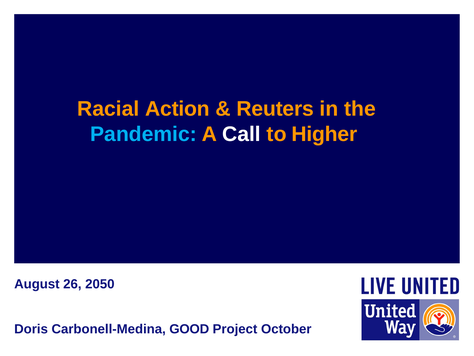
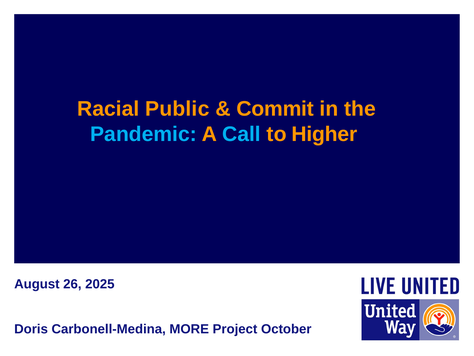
Action: Action -> Public
Reuters: Reuters -> Commit
Call colour: white -> light blue
2050: 2050 -> 2025
GOOD: GOOD -> MORE
